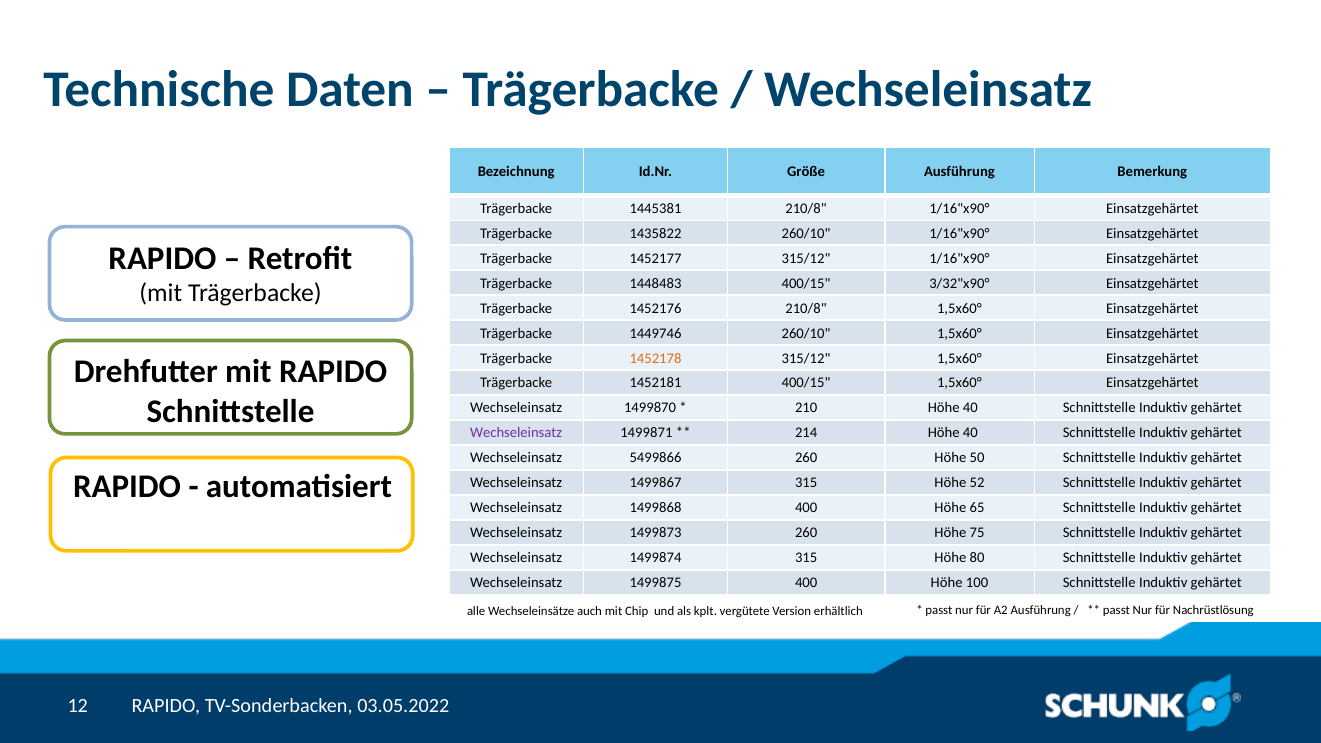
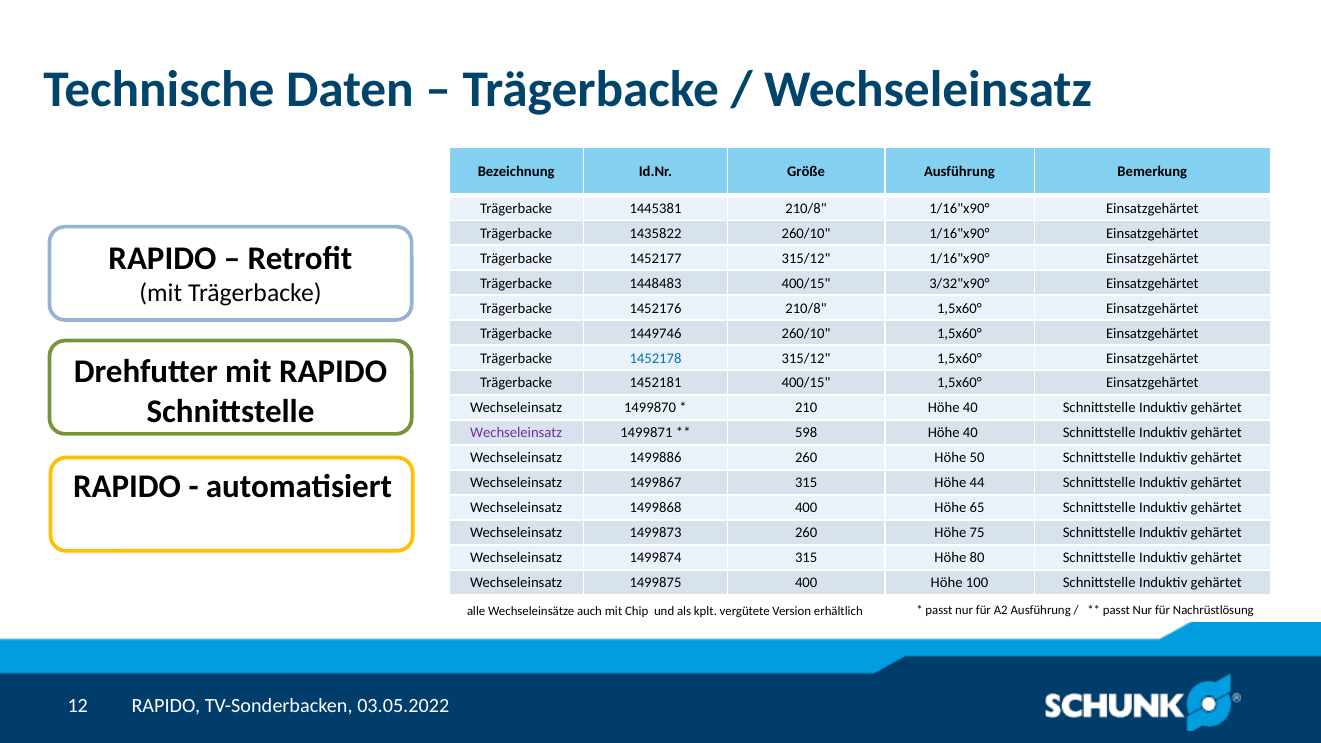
1452178 colour: orange -> blue
214: 214 -> 598
5499866: 5499866 -> 1499886
52: 52 -> 44
